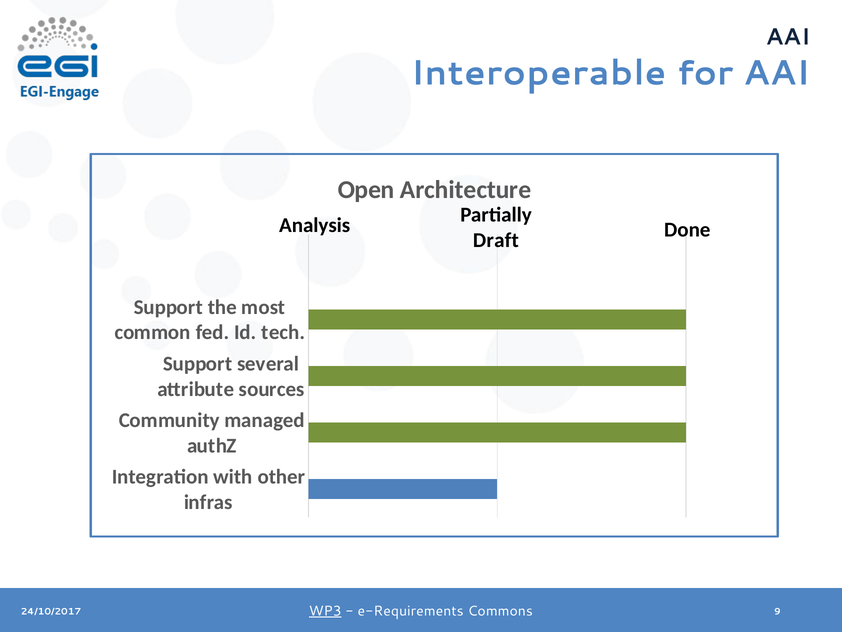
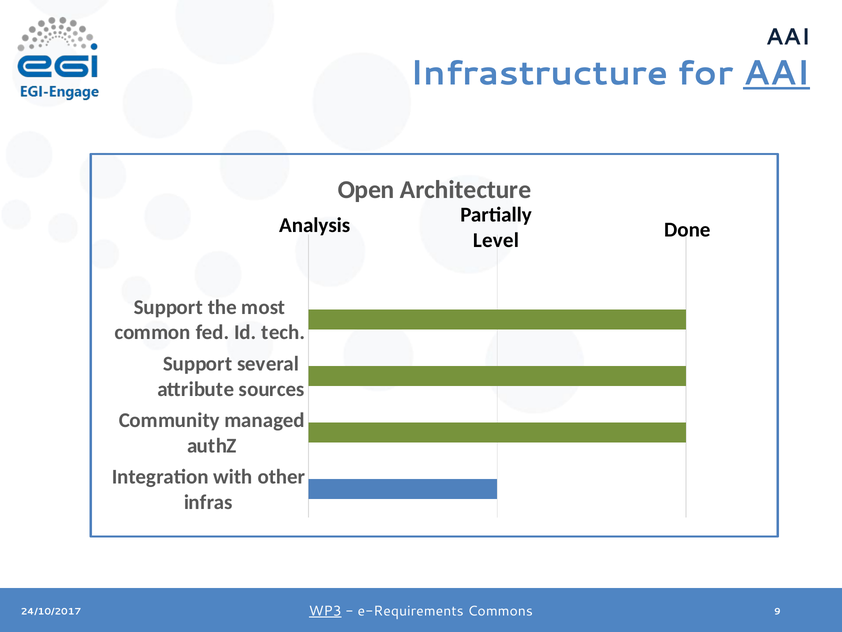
Interoperable: Interoperable -> Infrastructure
AAI at (777, 73) underline: none -> present
Draft: Draft -> Level
